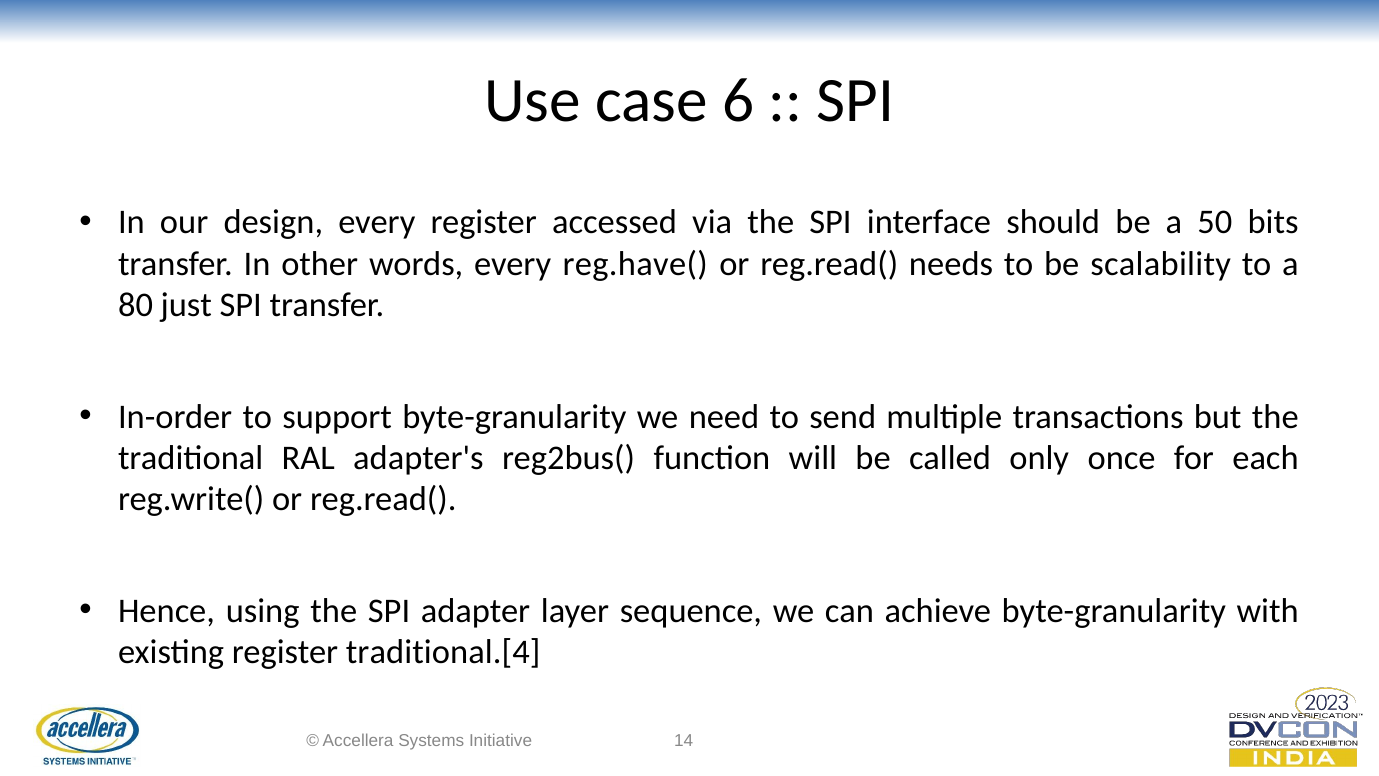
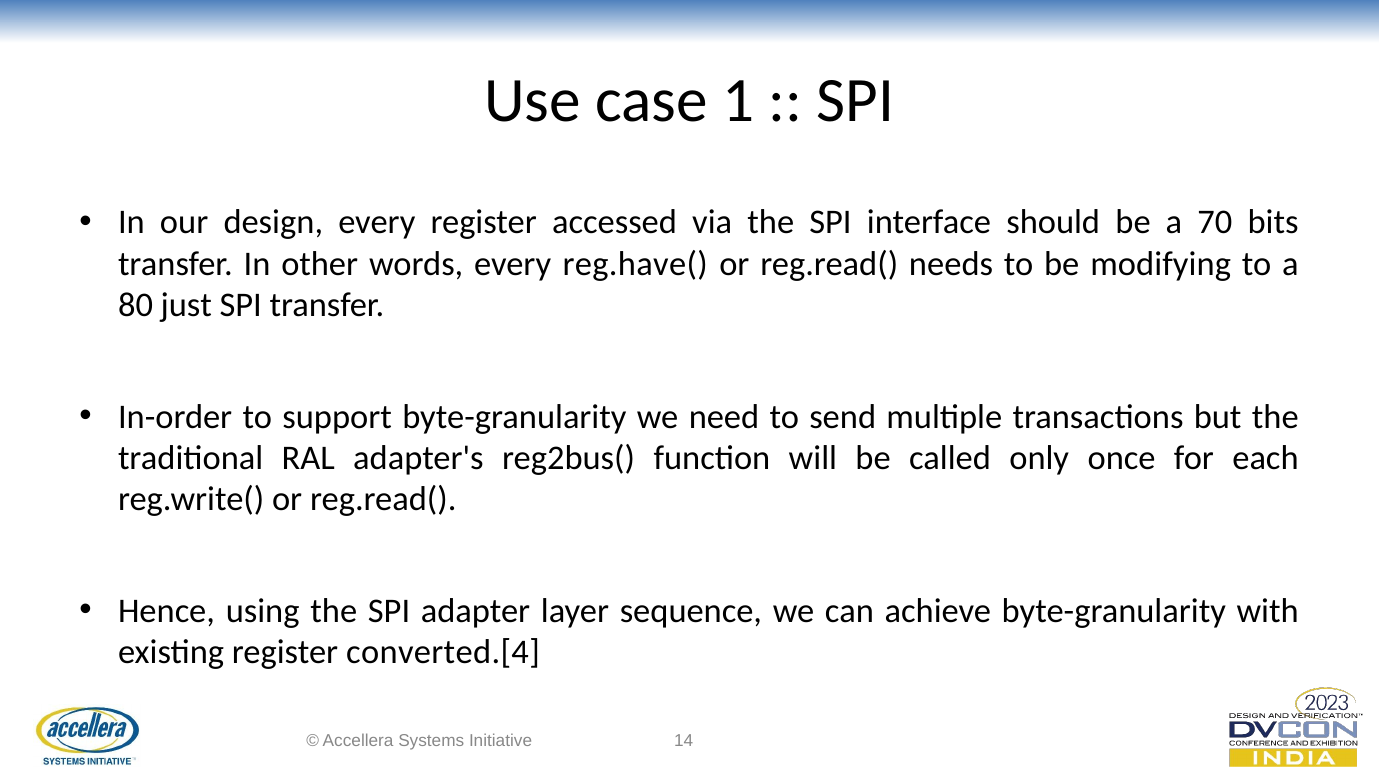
6: 6 -> 1
50: 50 -> 70
scalability: scalability -> modifying
traditional.[4: traditional.[4 -> converted.[4
